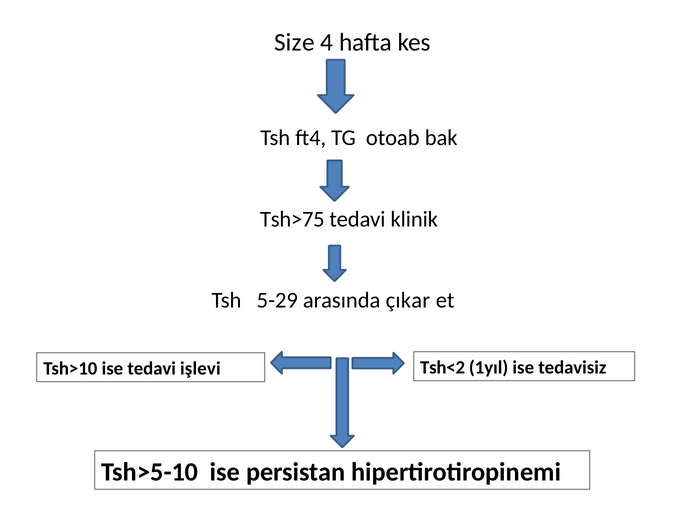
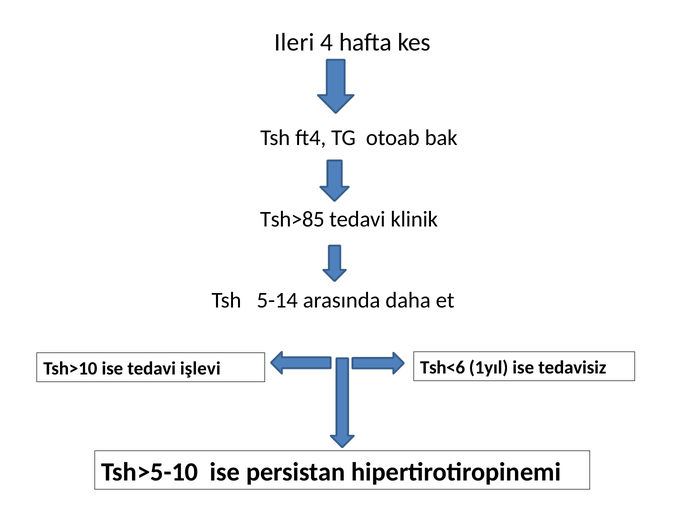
Size: Size -> Ileri
Tsh>75: Tsh>75 -> Tsh>85
5-29: 5-29 -> 5-14
çıkar: çıkar -> daha
Tsh<2: Tsh<2 -> Tsh<6
